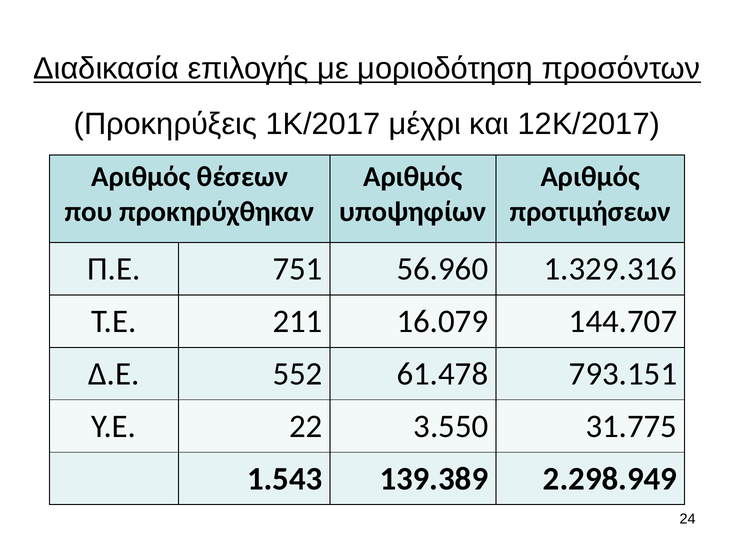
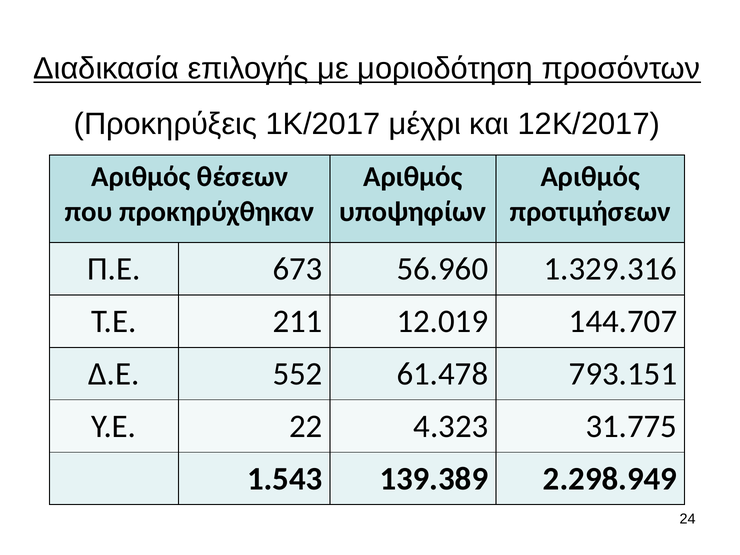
751: 751 -> 673
16.079: 16.079 -> 12.019
3.550: 3.550 -> 4.323
